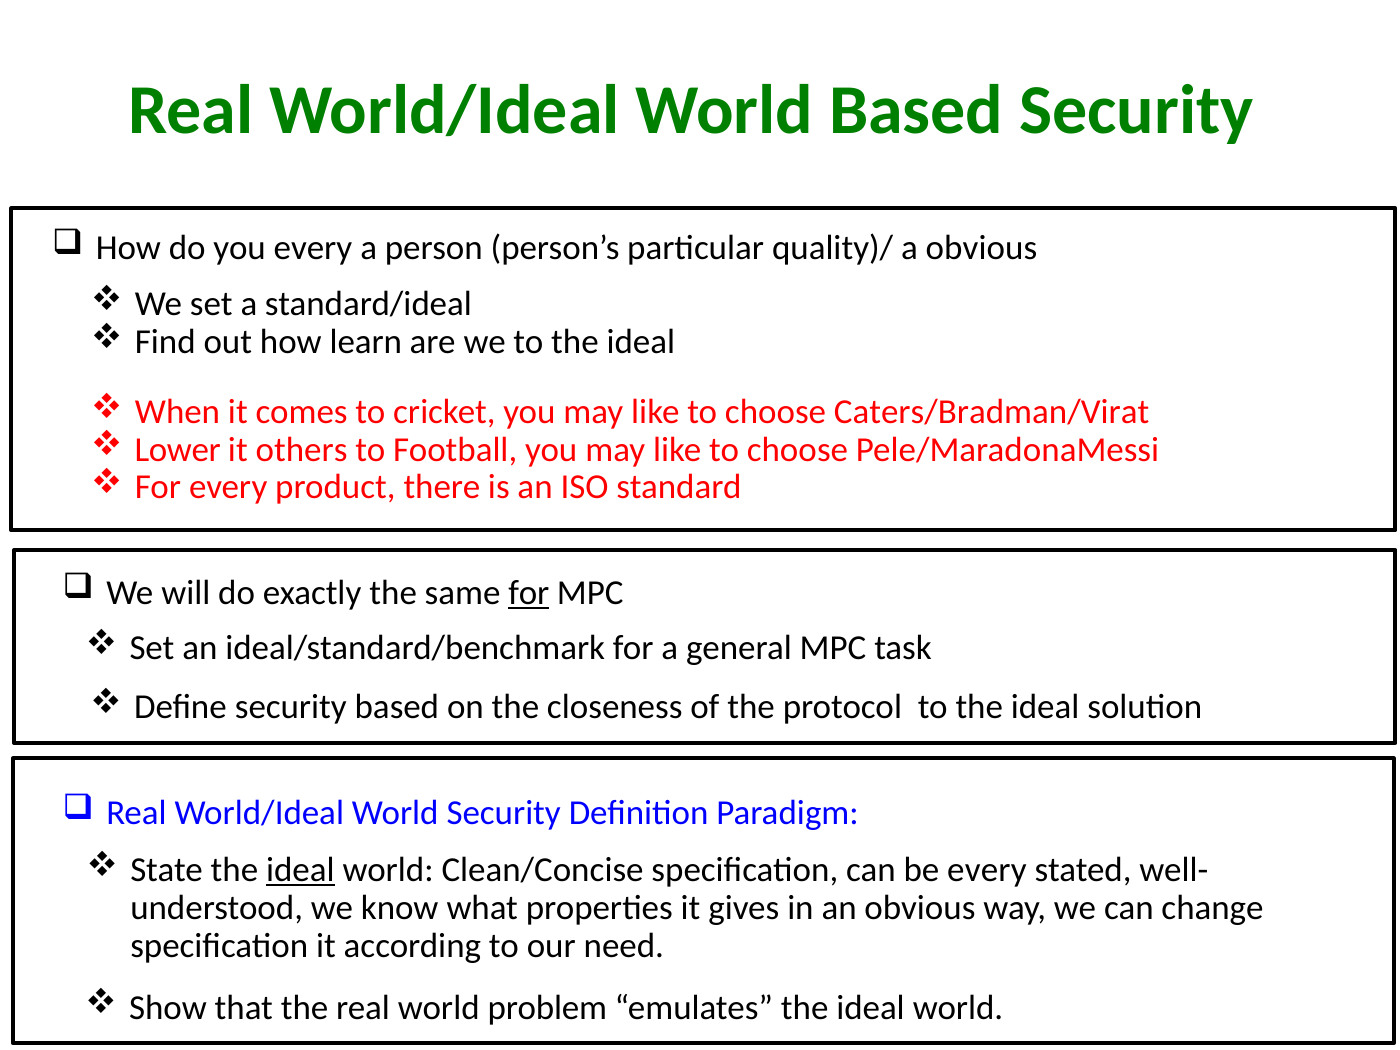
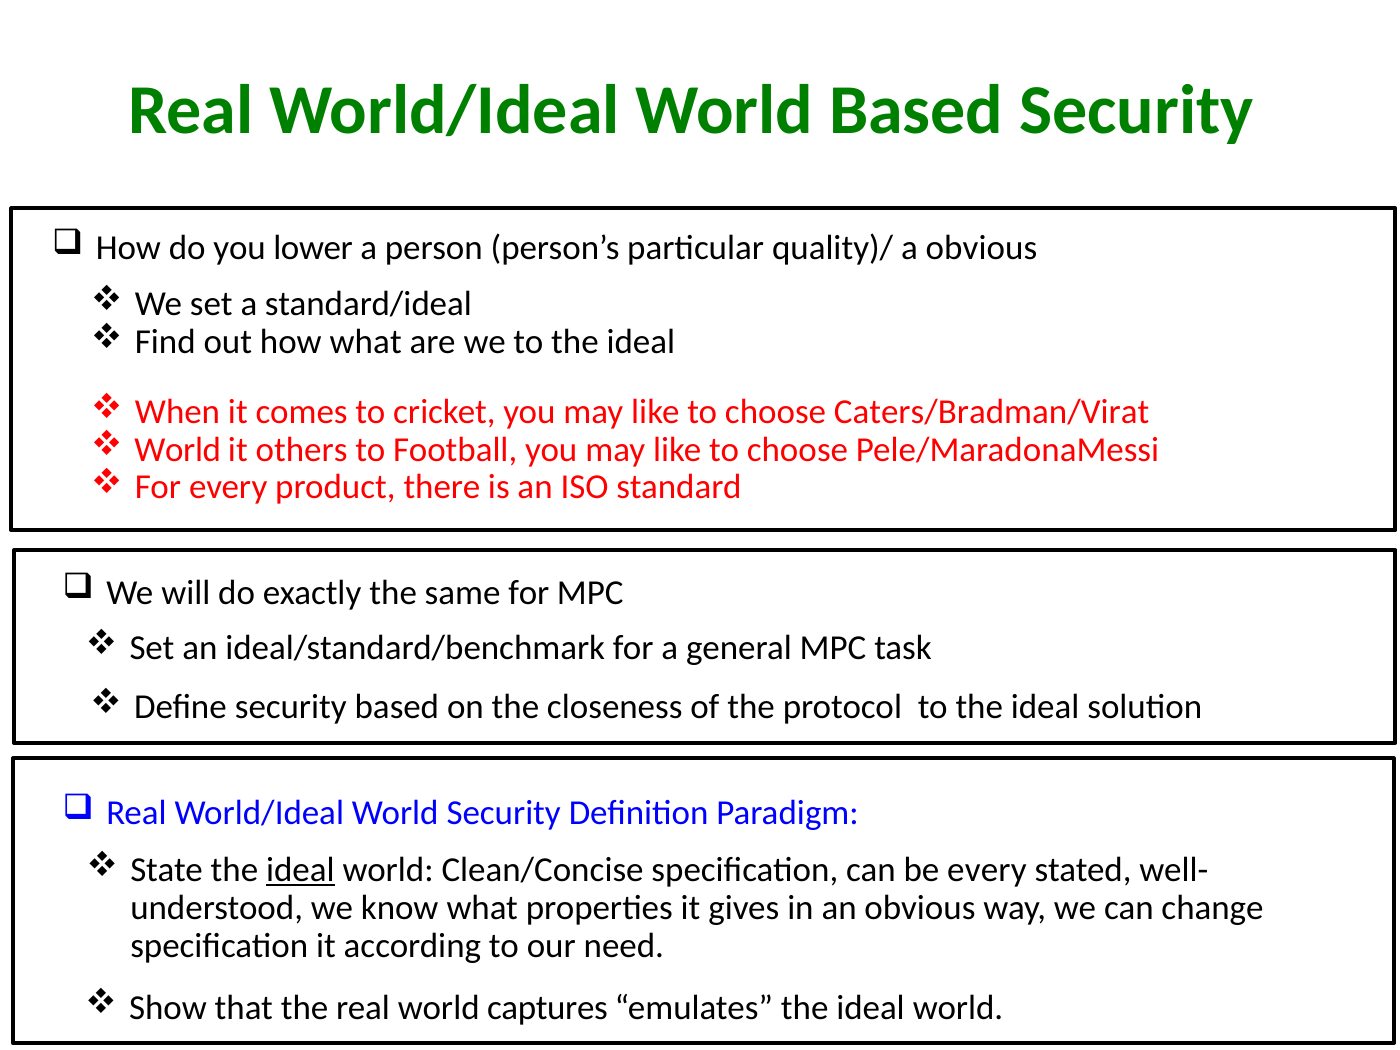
you every: every -> lower
how learn: learn -> what
Lower at (178, 450): Lower -> World
for at (529, 593) underline: present -> none
problem: problem -> captures
